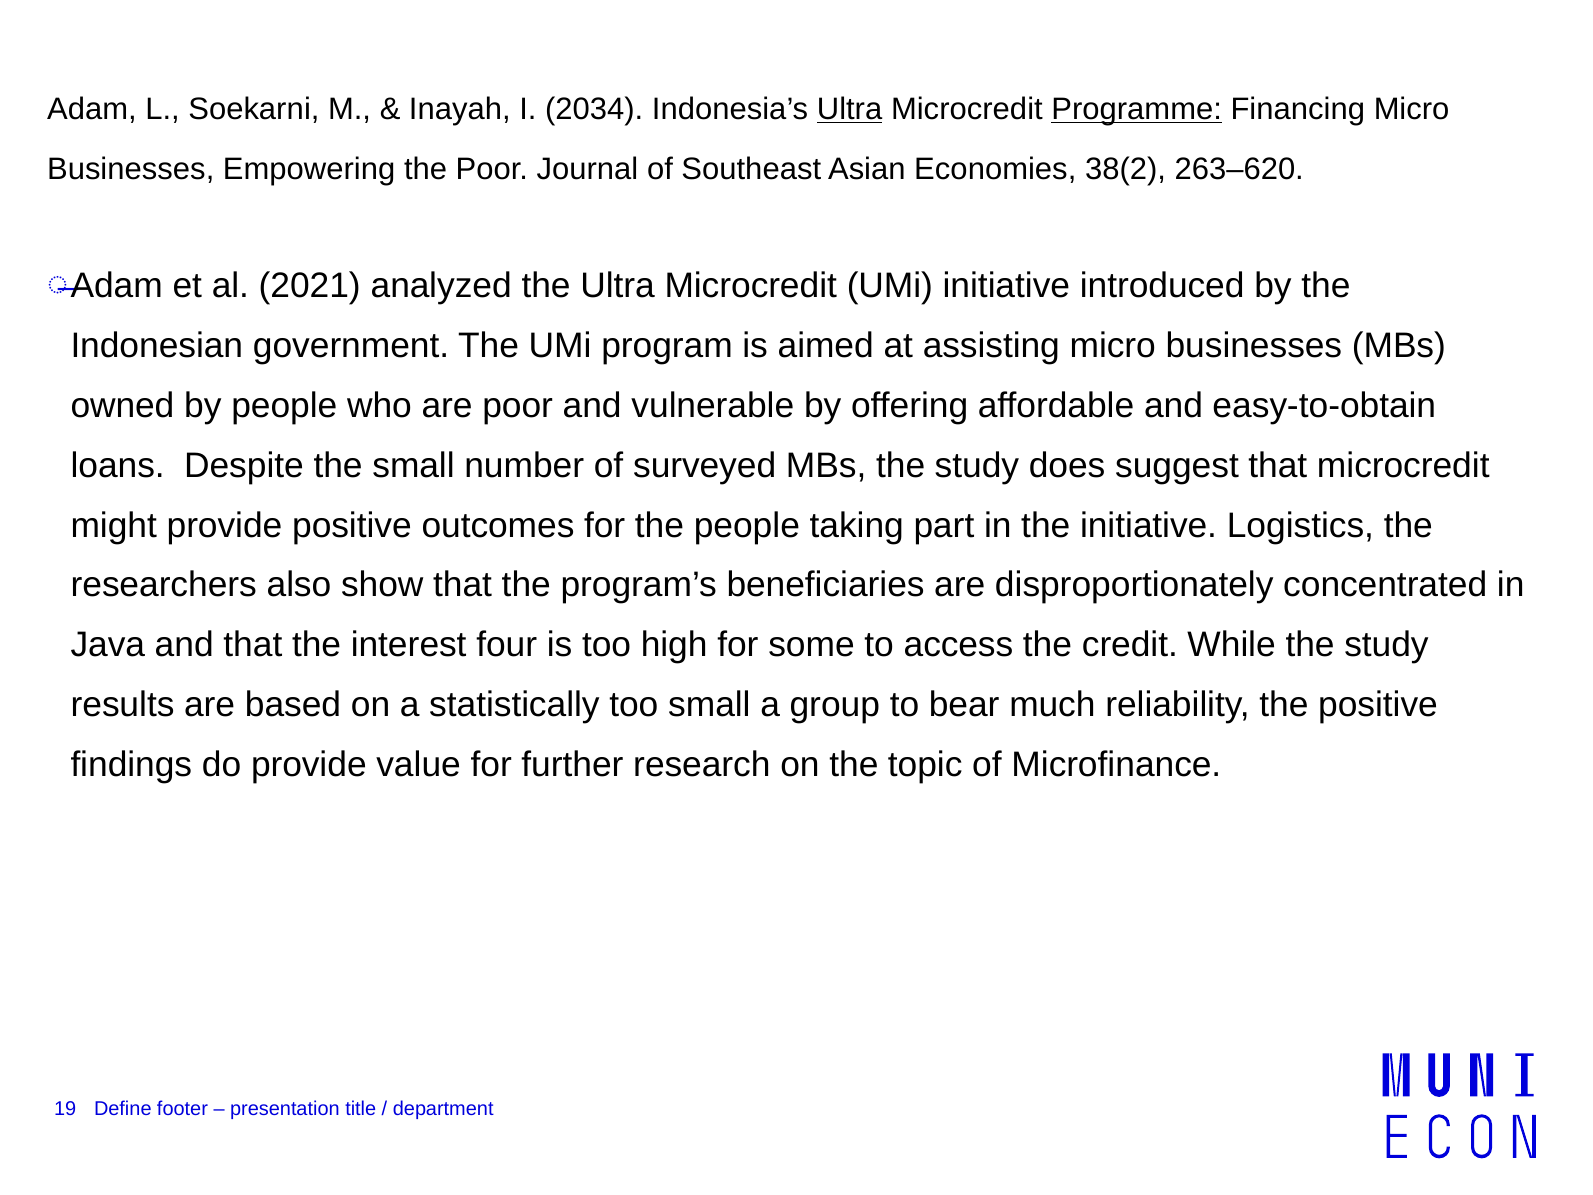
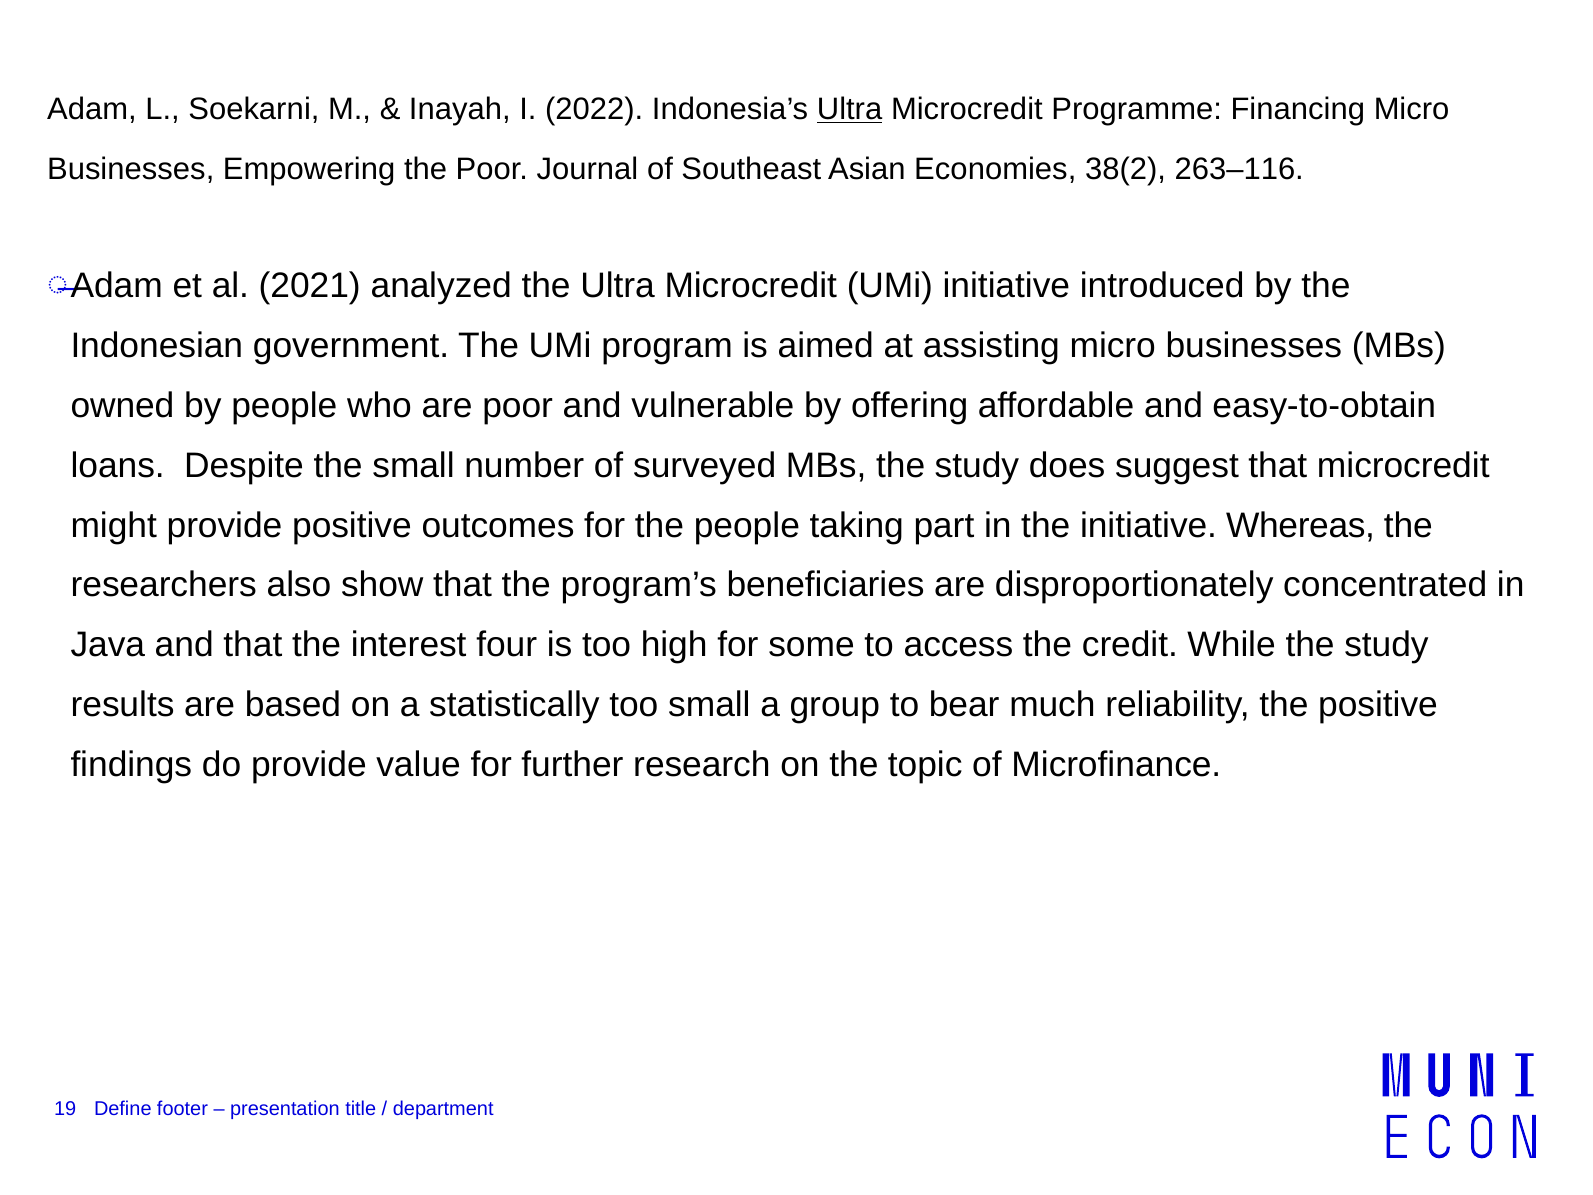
2034: 2034 -> 2022
Programme underline: present -> none
263–620: 263–620 -> 263–116
Logistics: Logistics -> Whereas
